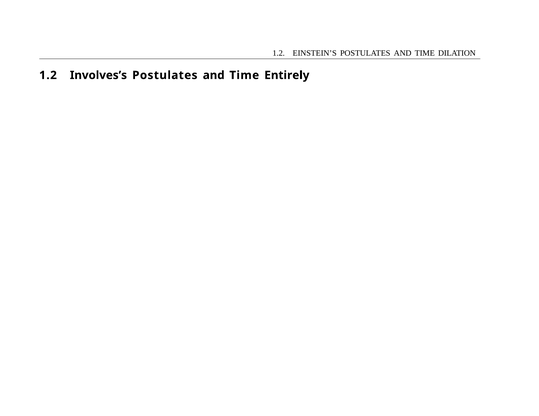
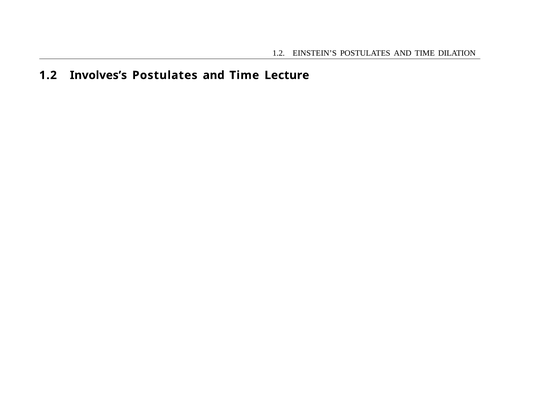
Entirely: Entirely -> Lecture
